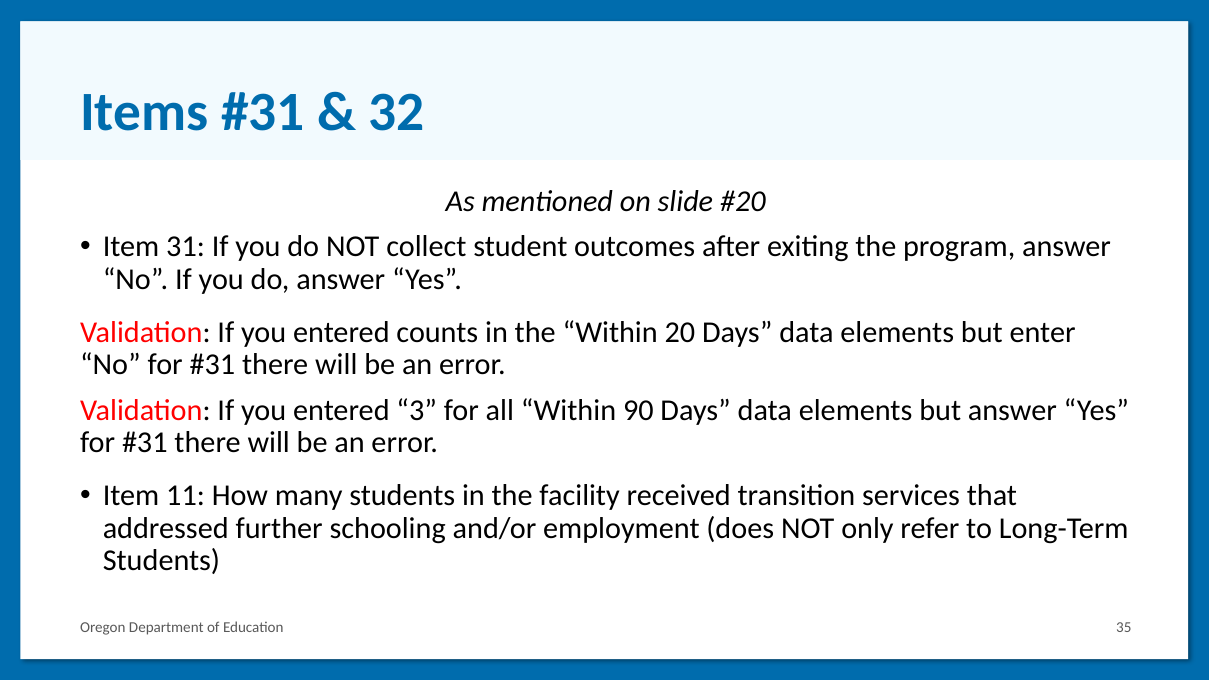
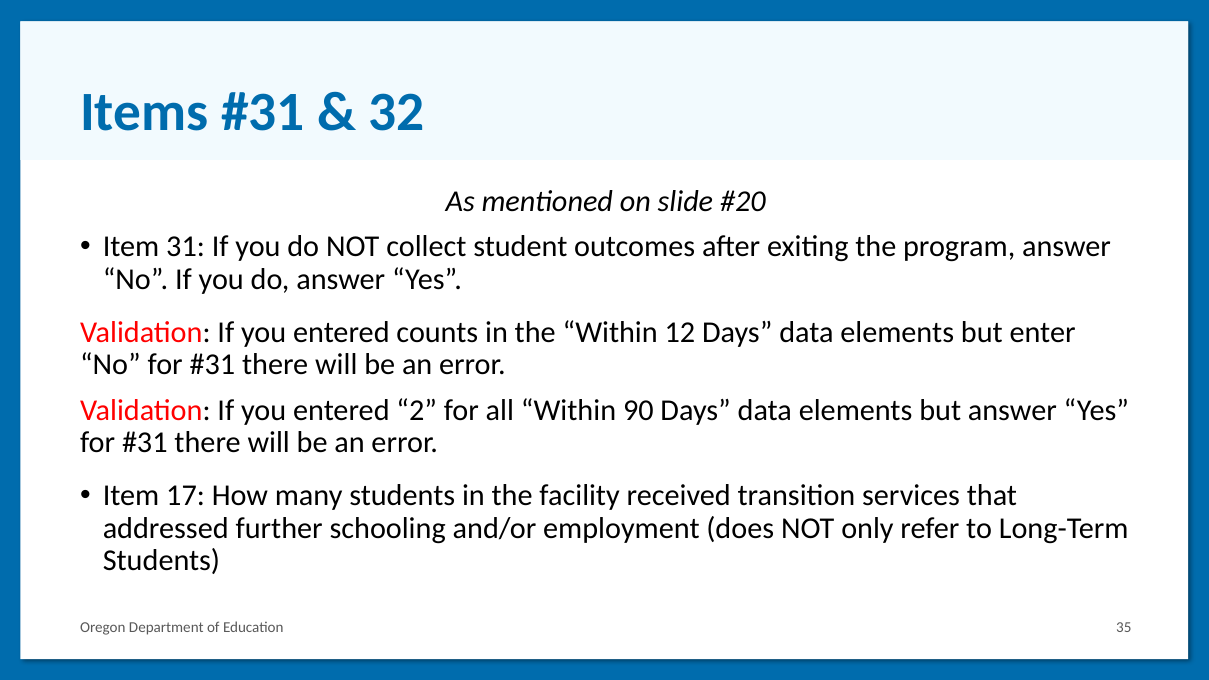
20: 20 -> 12
3: 3 -> 2
11: 11 -> 17
